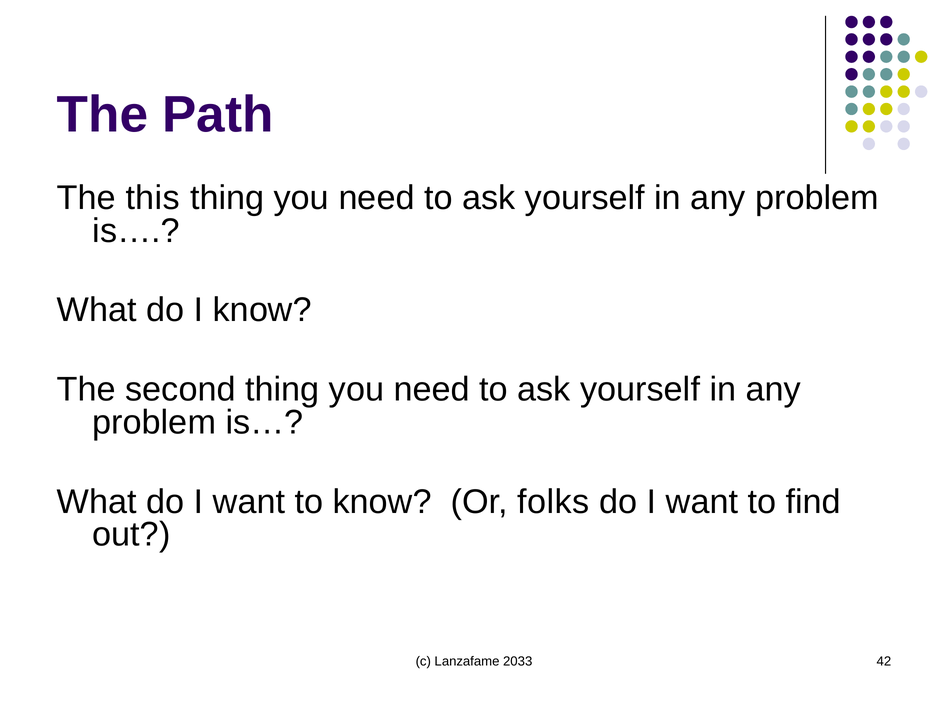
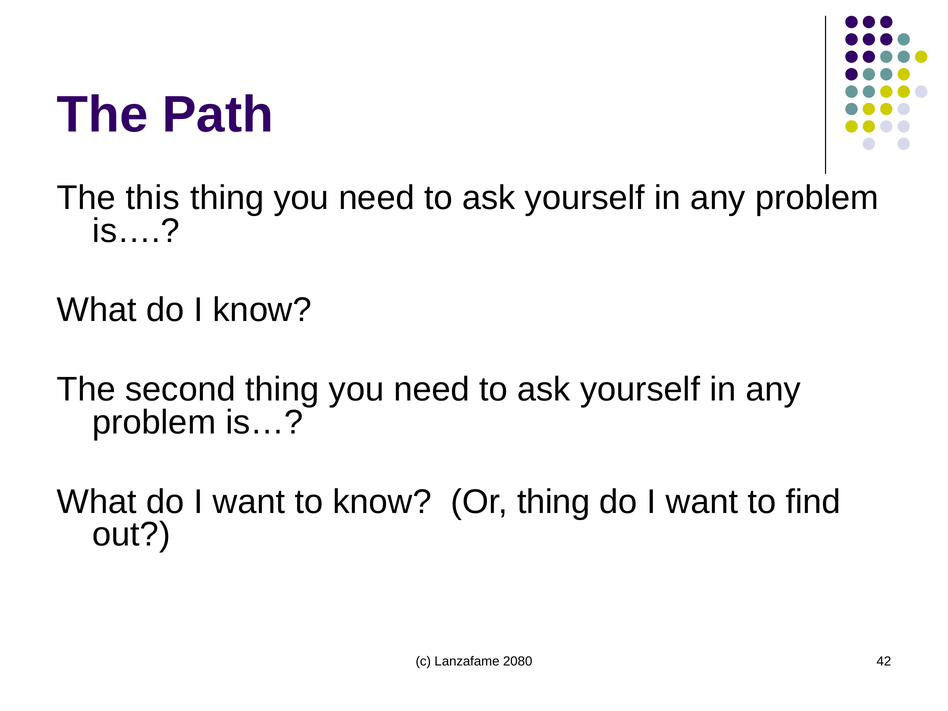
Or folks: folks -> thing
2033: 2033 -> 2080
